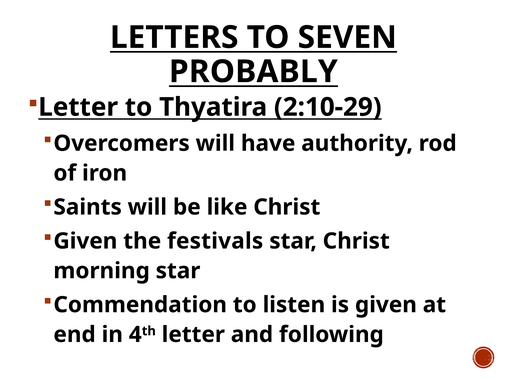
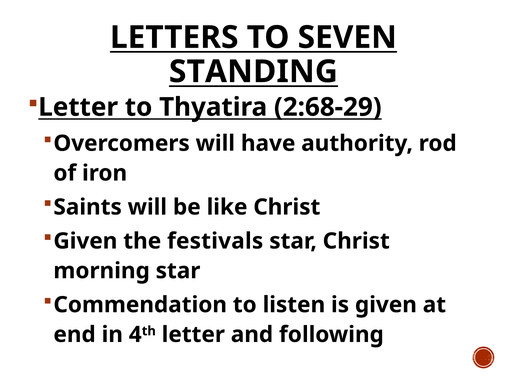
PROBABLY: PROBABLY -> STANDING
2:10-29: 2:10-29 -> 2:68-29
